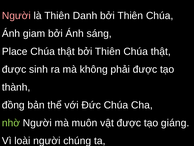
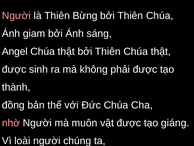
Danh: Danh -> Bừng
Place: Place -> Angel
nhờ colour: light green -> pink
